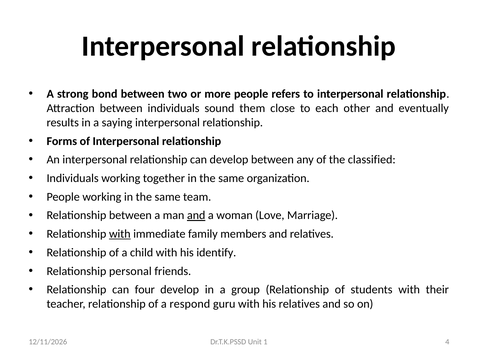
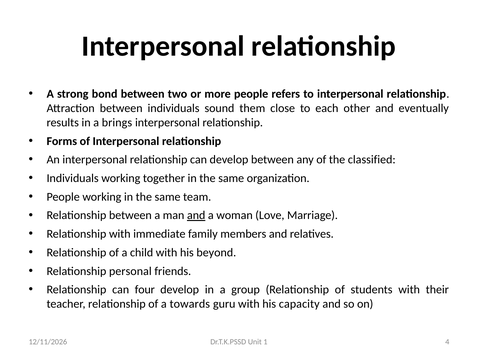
saying: saying -> brings
with at (120, 234) underline: present -> none
identify: identify -> beyond
respond: respond -> towards
his relatives: relatives -> capacity
